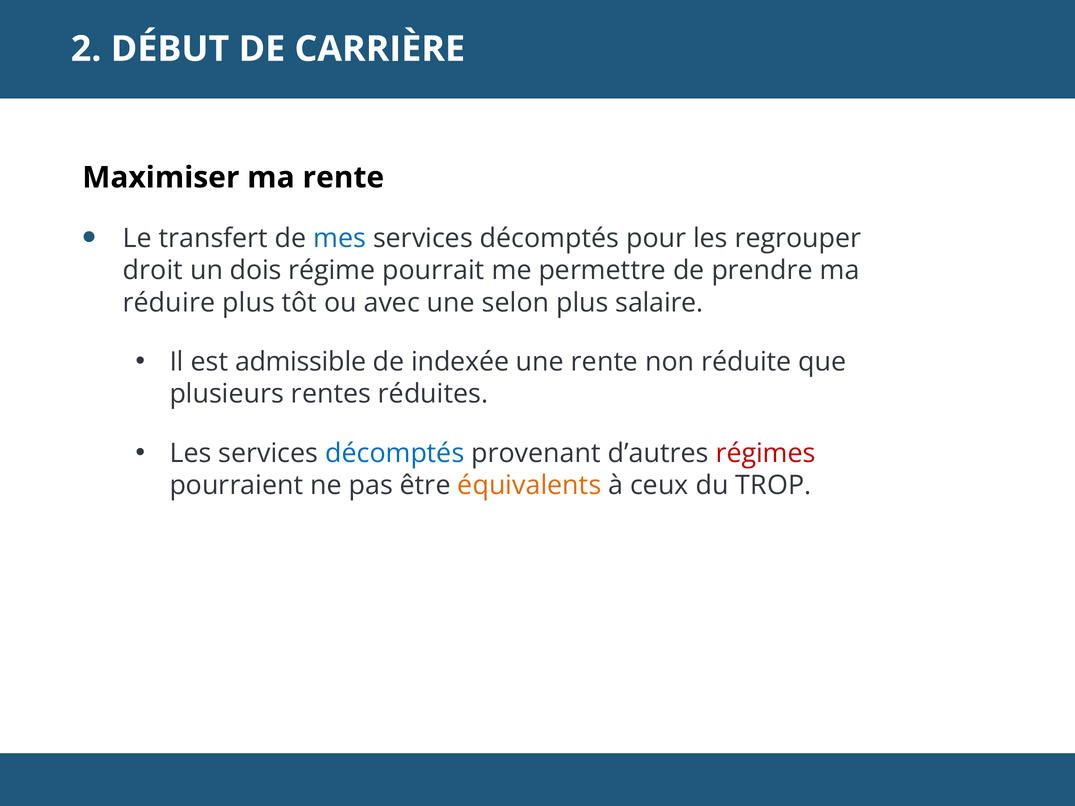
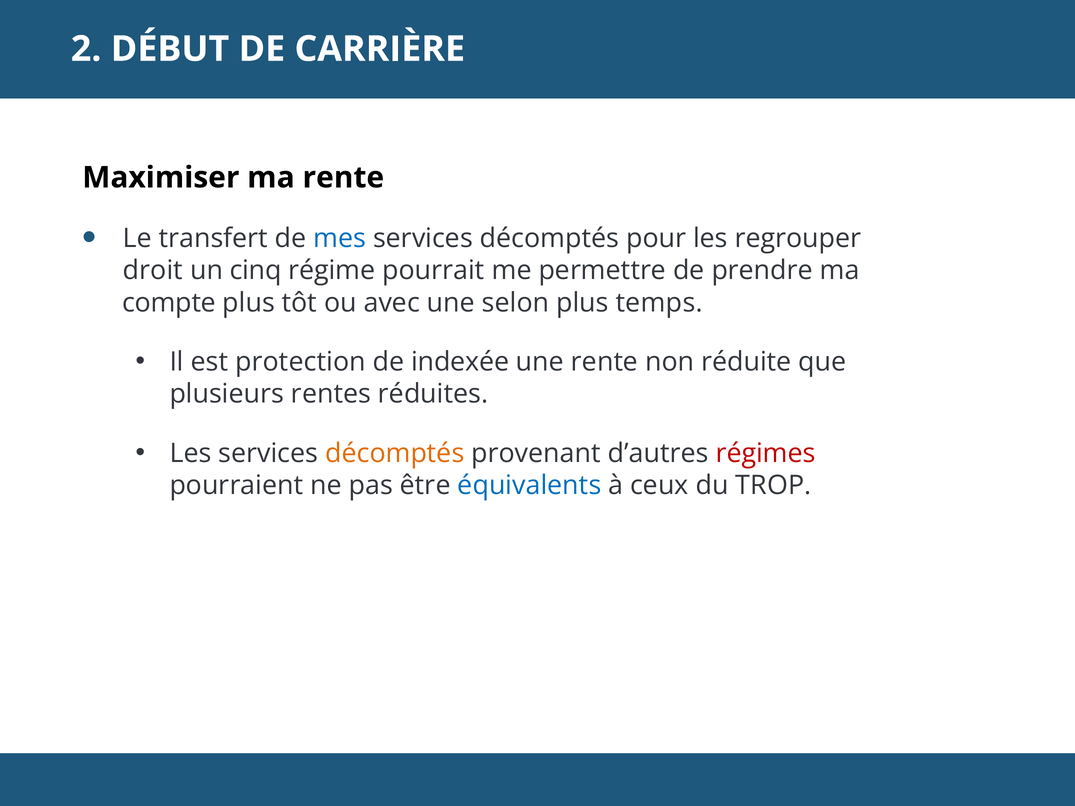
dois: dois -> cinq
réduire: réduire -> compte
salaire: salaire -> temps
admissible: admissible -> protection
décomptés at (395, 453) colour: blue -> orange
équivalents colour: orange -> blue
